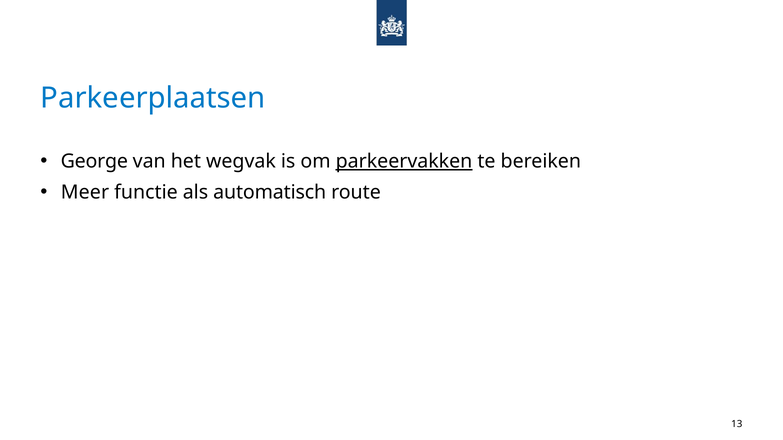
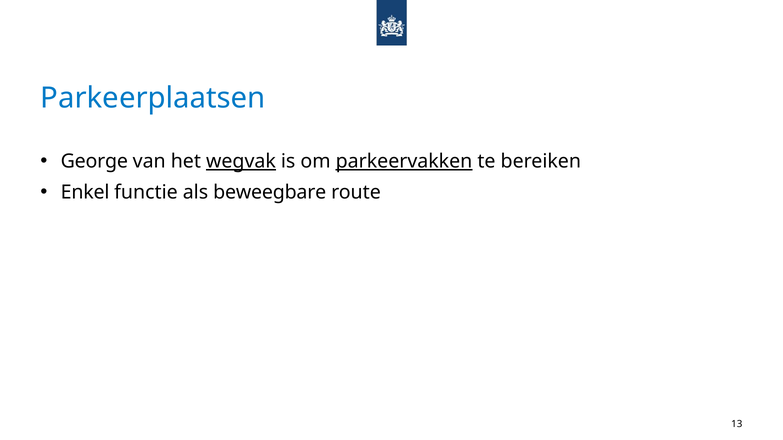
wegvak underline: none -> present
Meer: Meer -> Enkel
automatisch: automatisch -> beweegbare
